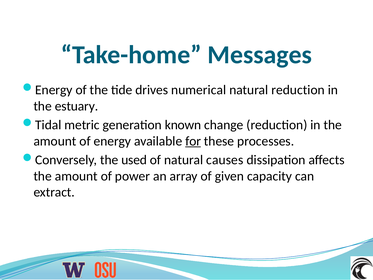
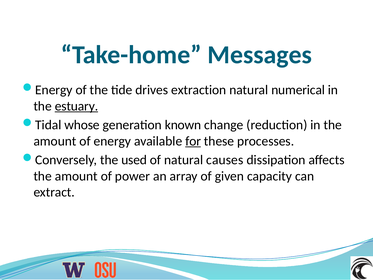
numerical: numerical -> extraction
natural reduction: reduction -> numerical
estuary underline: none -> present
metric: metric -> whose
